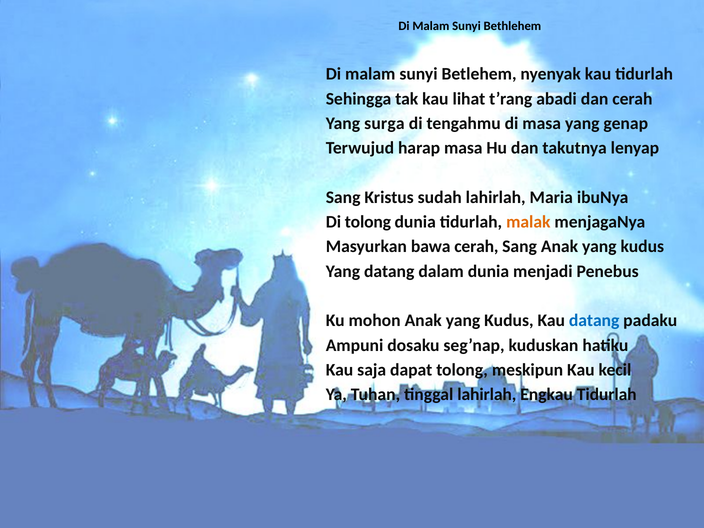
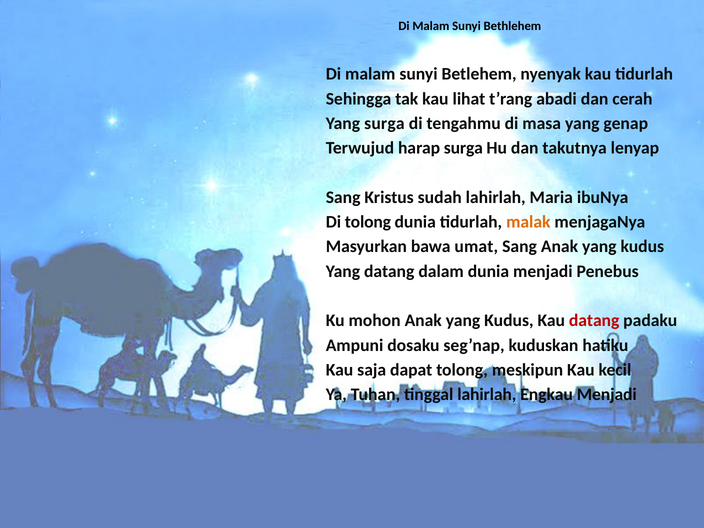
harap masa: masa -> surga
bawa cerah: cerah -> umat
datang at (594, 321) colour: blue -> red
Engkau Tidurlah: Tidurlah -> Menjadi
